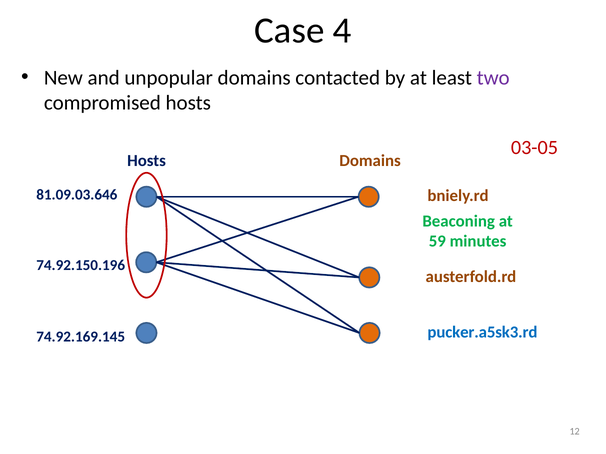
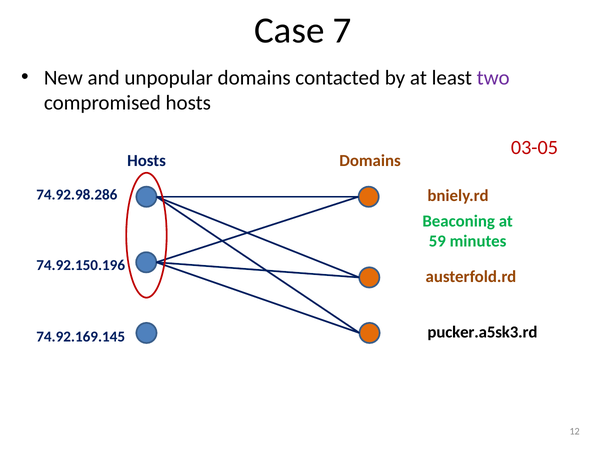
4: 4 -> 7
81.09.03.646: 81.09.03.646 -> 74.92.98.286
pucker.a5sk3.rd colour: blue -> black
